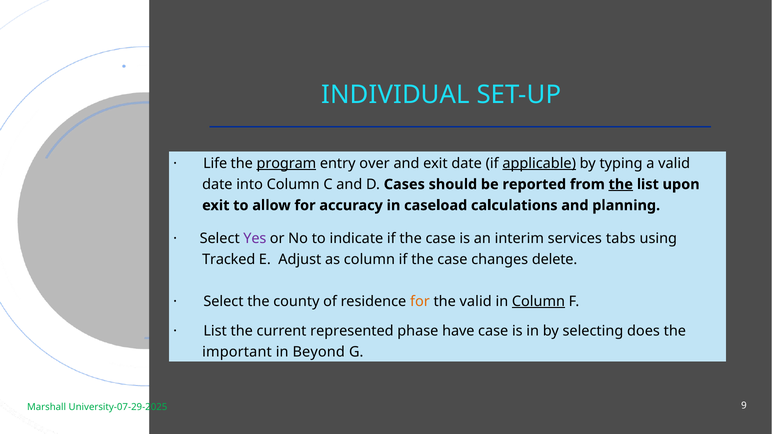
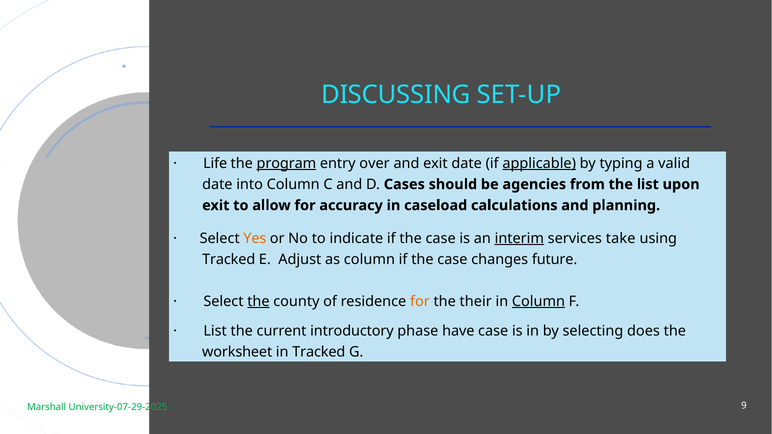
INDIVIDUAL: INDIVIDUAL -> DISCUSSING
reported: reported -> agencies
the at (621, 184) underline: present -> none
Yes colour: purple -> orange
interim underline: none -> present
tabs: tabs -> take
delete: delete -> future
the at (258, 301) underline: none -> present
the valid: valid -> their
represented: represented -> introductory
important: important -> worksheet
in Beyond: Beyond -> Tracked
